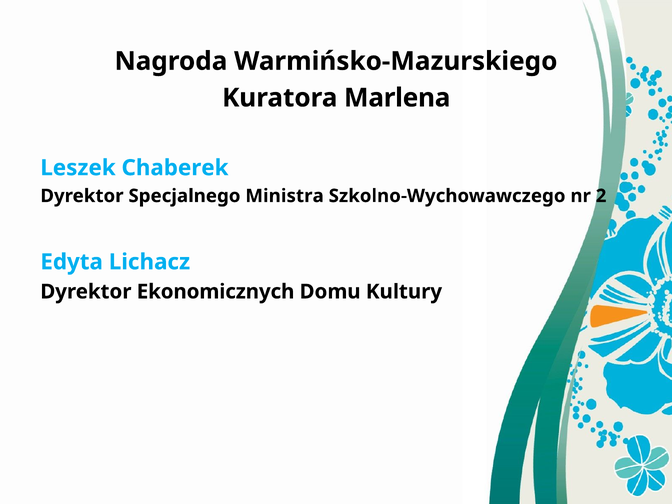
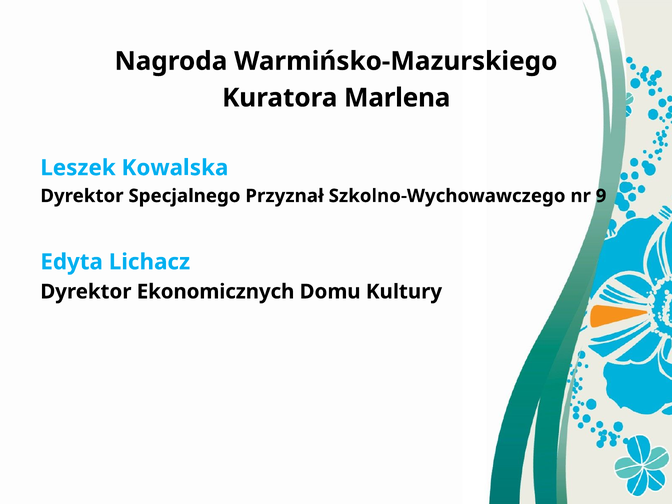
Chaberek: Chaberek -> Kowalska
Ministra: Ministra -> Przyznał
2: 2 -> 9
